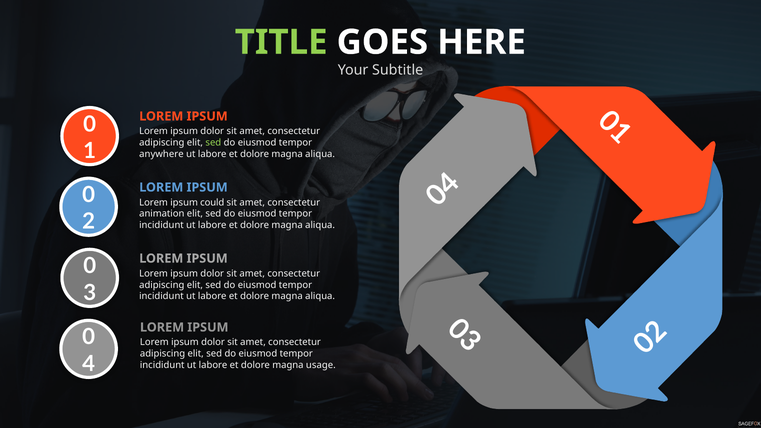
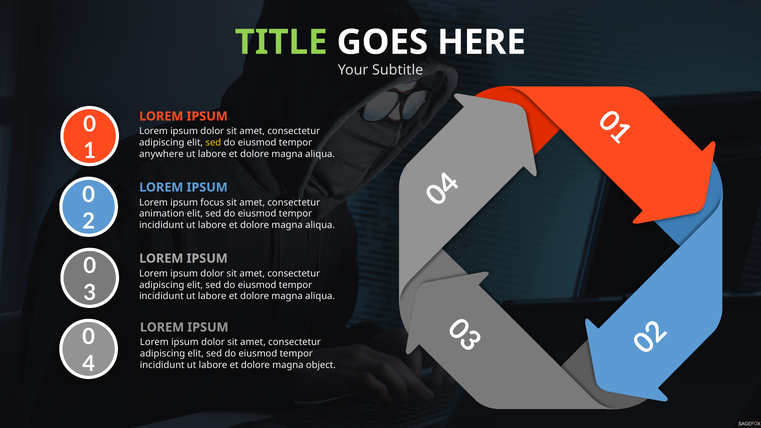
sed at (213, 143) colour: light green -> yellow
could: could -> focus
usage: usage -> object
